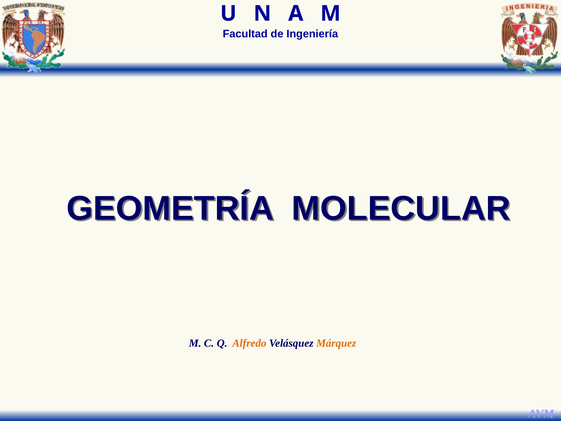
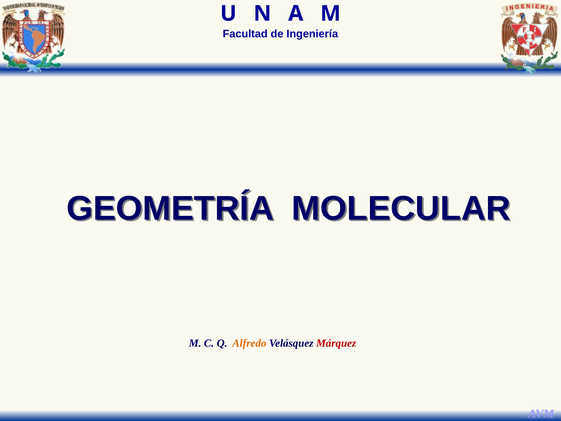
Márquez colour: orange -> red
